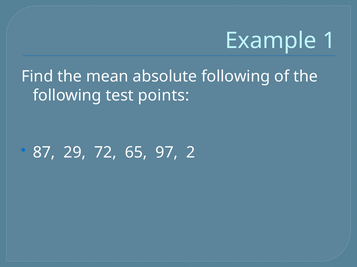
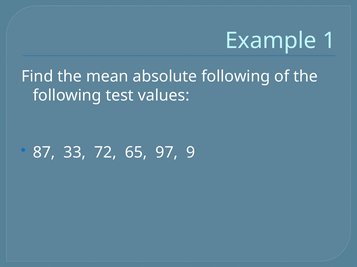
points: points -> values
29: 29 -> 33
2: 2 -> 9
